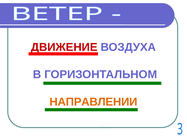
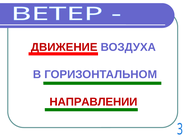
НАПРАВЛЕНИИ colour: orange -> red
